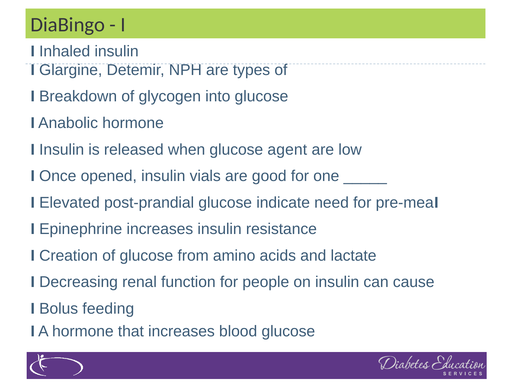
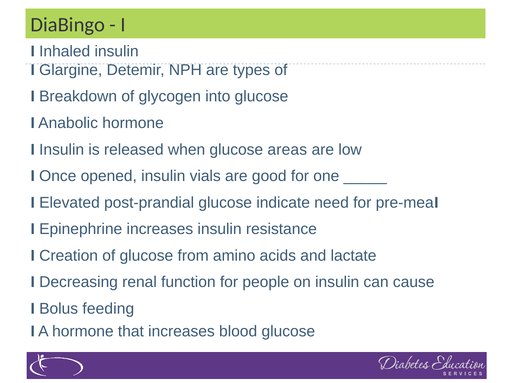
agent: agent -> areas
